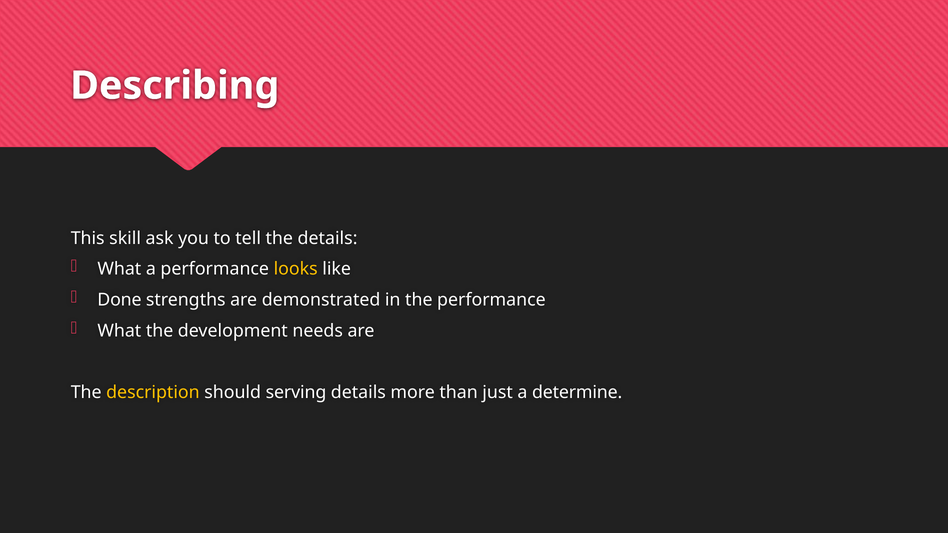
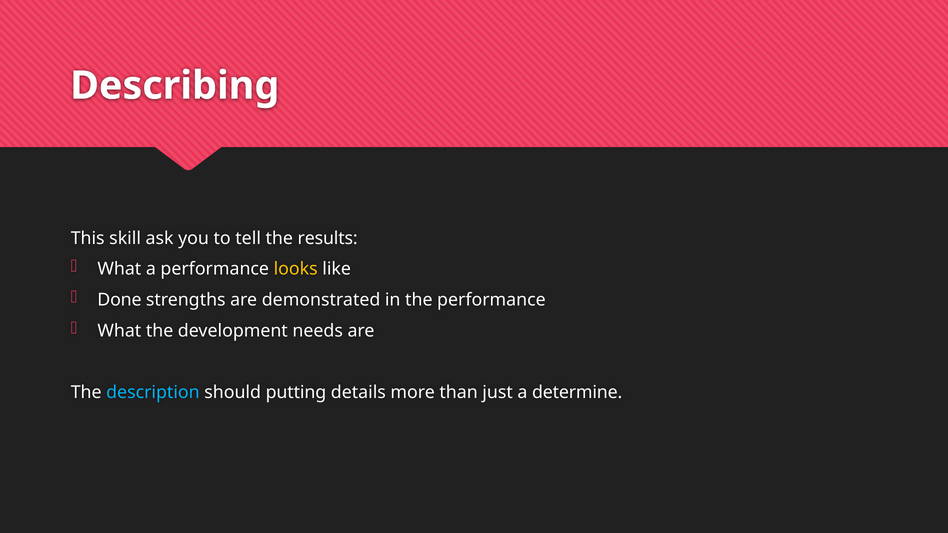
the details: details -> results
description colour: yellow -> light blue
serving: serving -> putting
